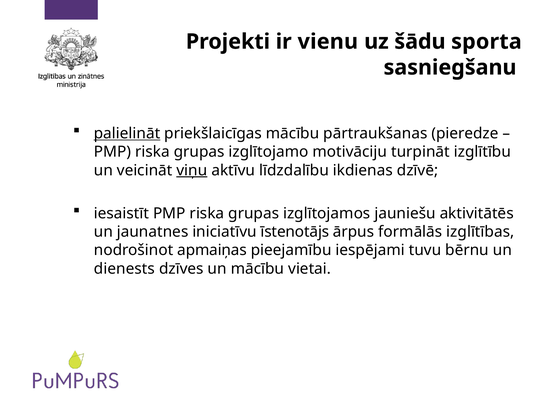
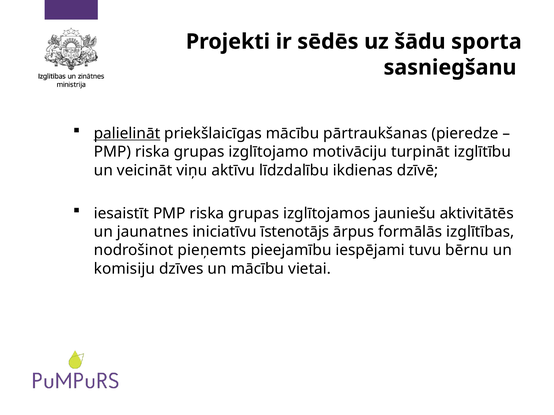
vienu: vienu -> sēdēs
viņu underline: present -> none
apmaiņas: apmaiņas -> pieņemts
dienests: dienests -> komisiju
